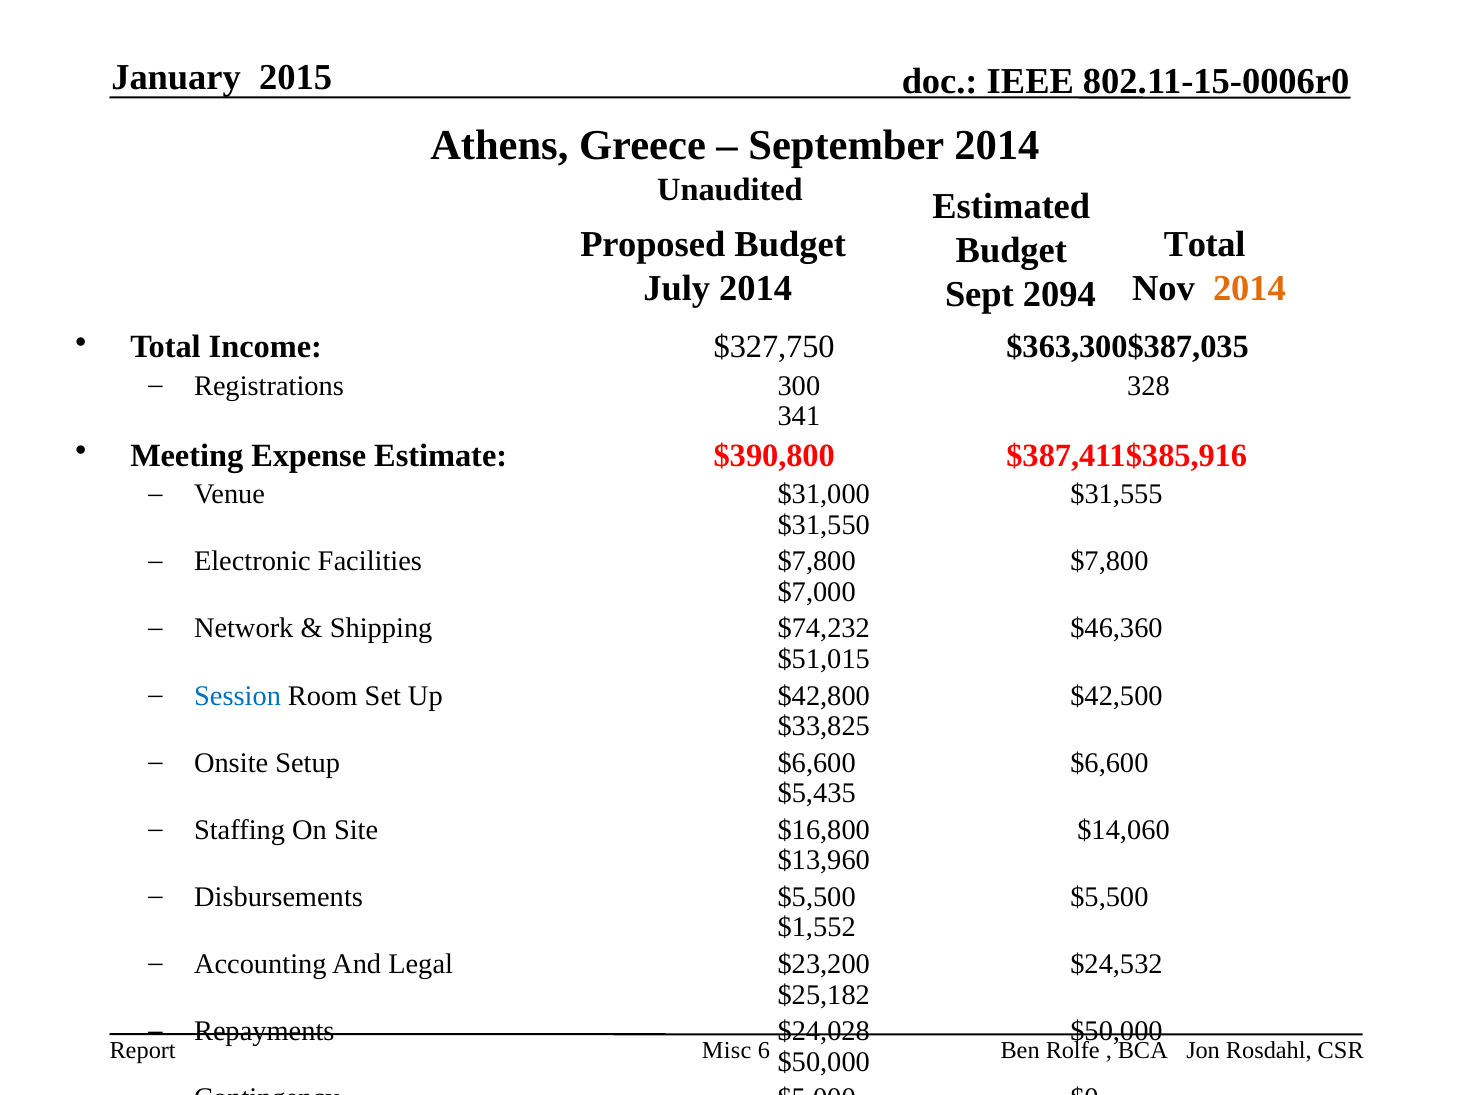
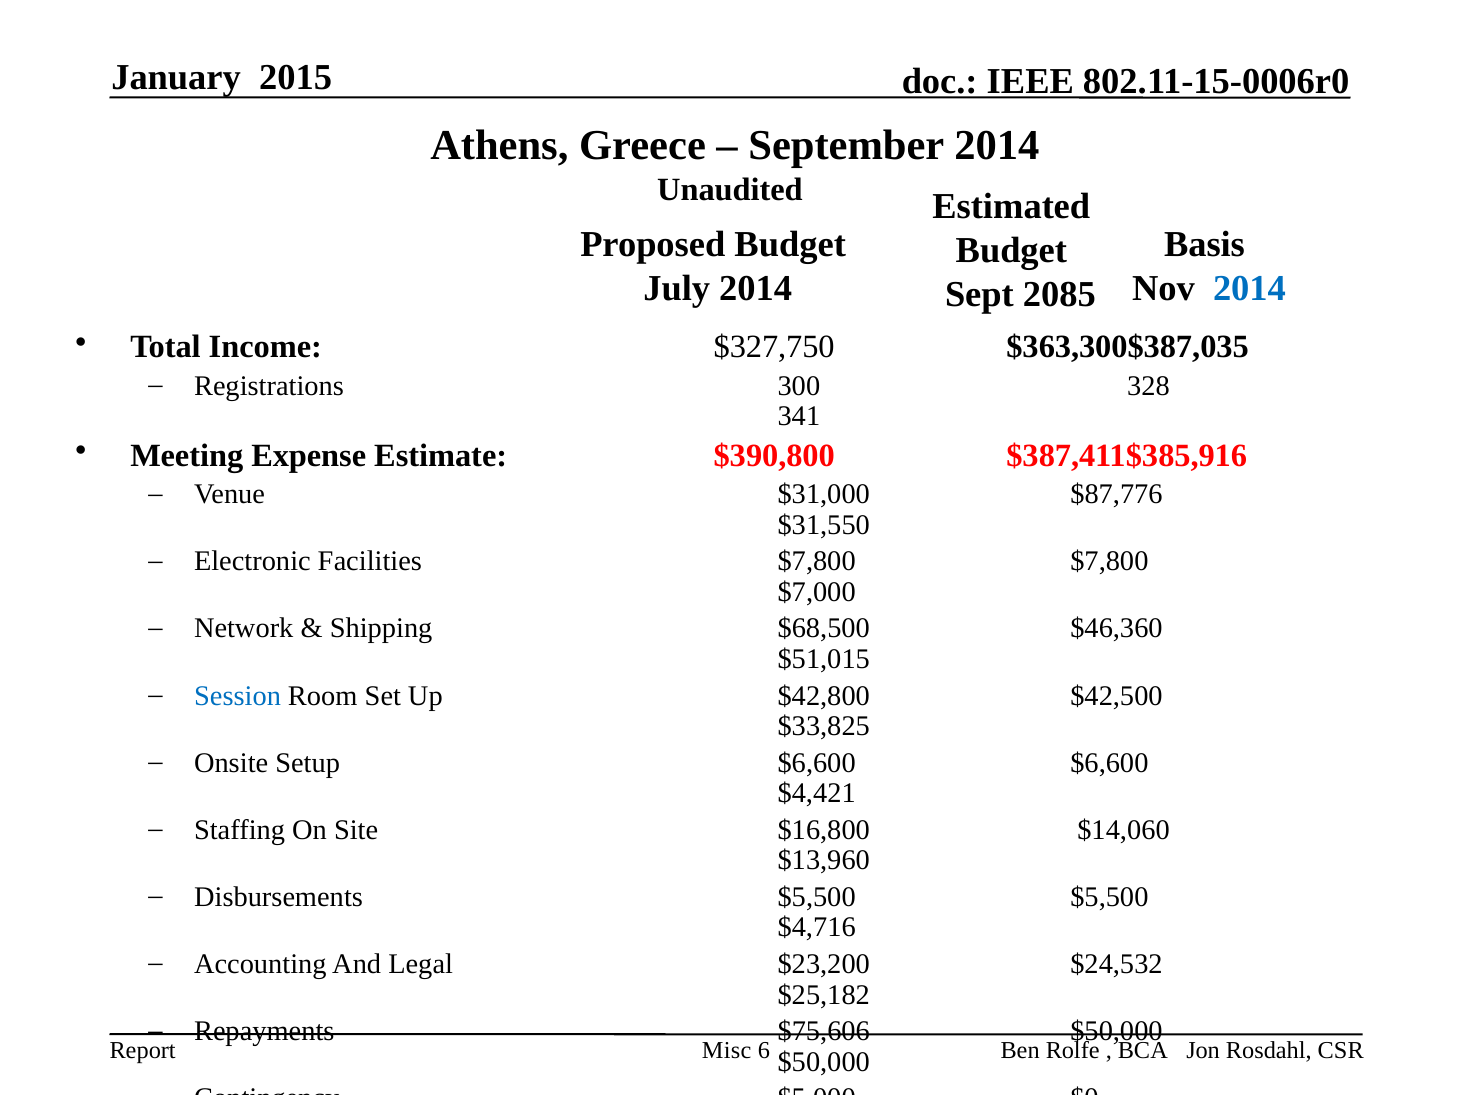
Total at (1205, 245): Total -> Basis
2014 at (1249, 289) colour: orange -> blue
2094: 2094 -> 2085
$31,555: $31,555 -> $87,776
$74,232: $74,232 -> $68,500
$5,435: $5,435 -> $4,421
$1,552: $1,552 -> $4,716
$24,028: $24,028 -> $75,606
